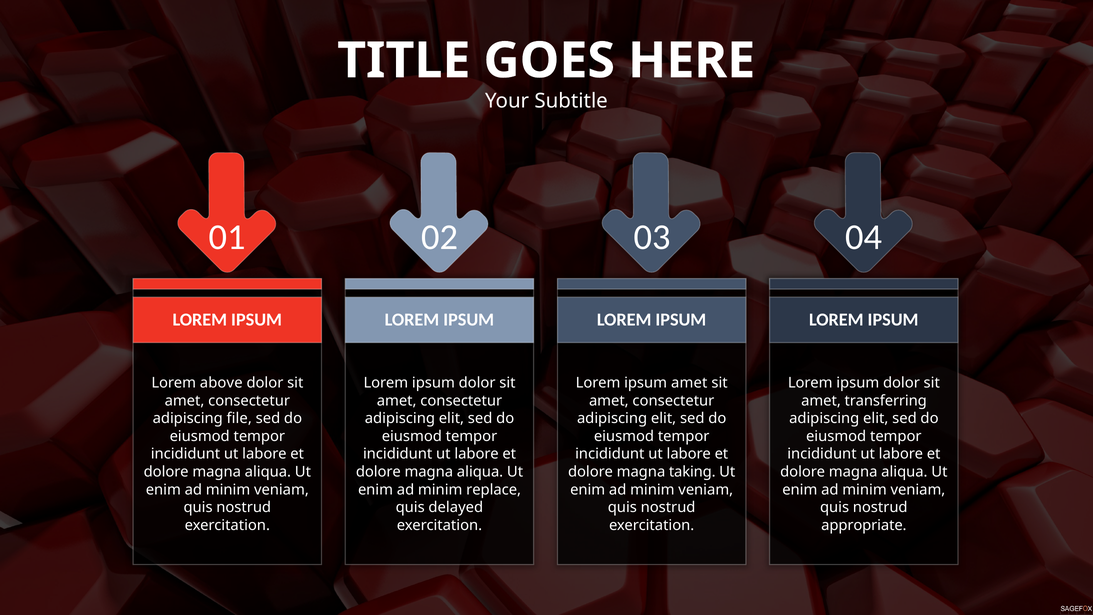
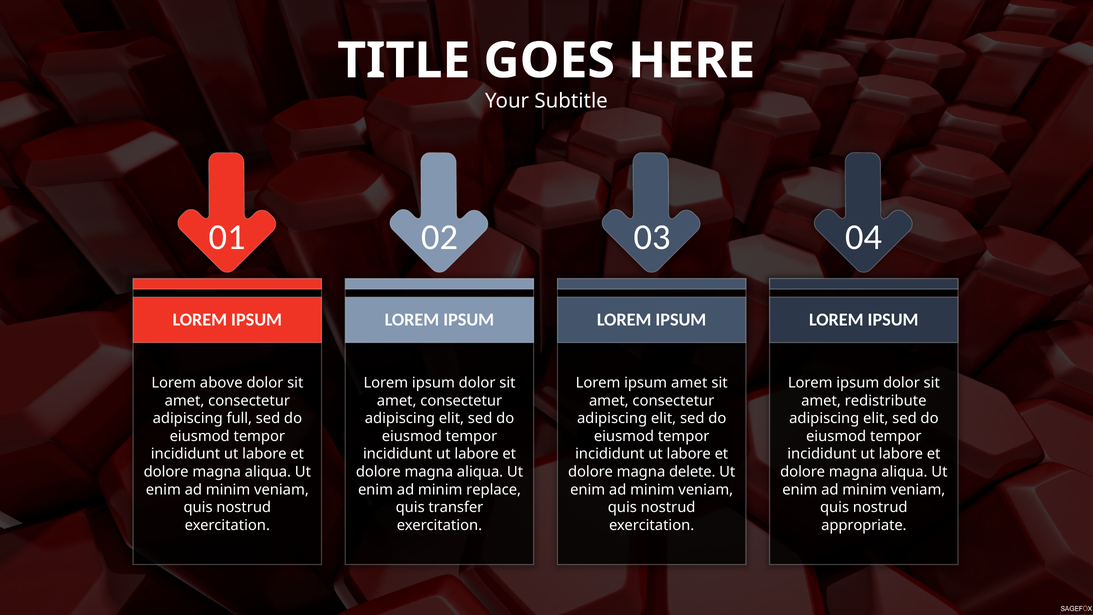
transferring: transferring -> redistribute
file: file -> full
taking: taking -> delete
delayed: delayed -> transfer
